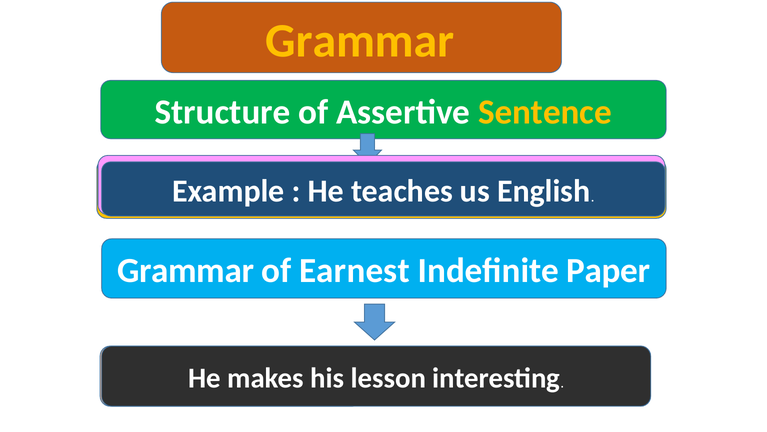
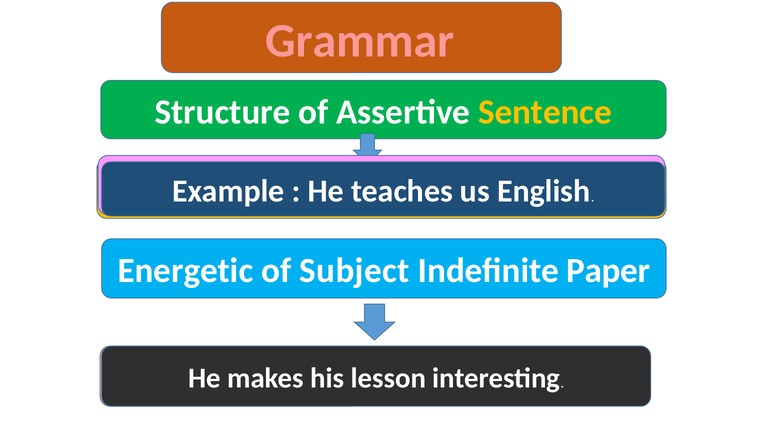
Grammar at (360, 41) colour: yellow -> pink
Grammar at (186, 271): Grammar -> Energetic
of Earnest: Earnest -> Subject
